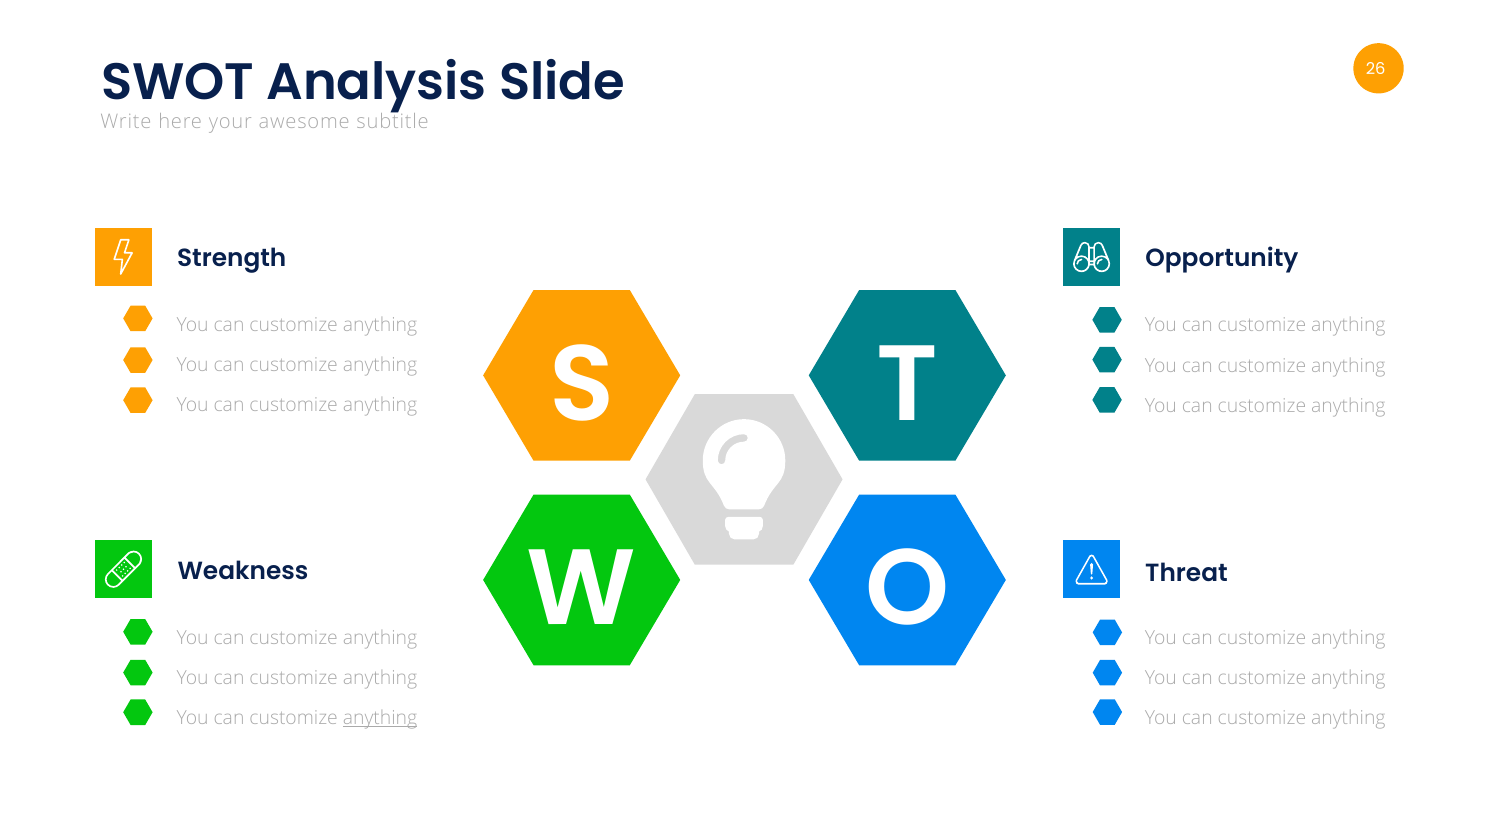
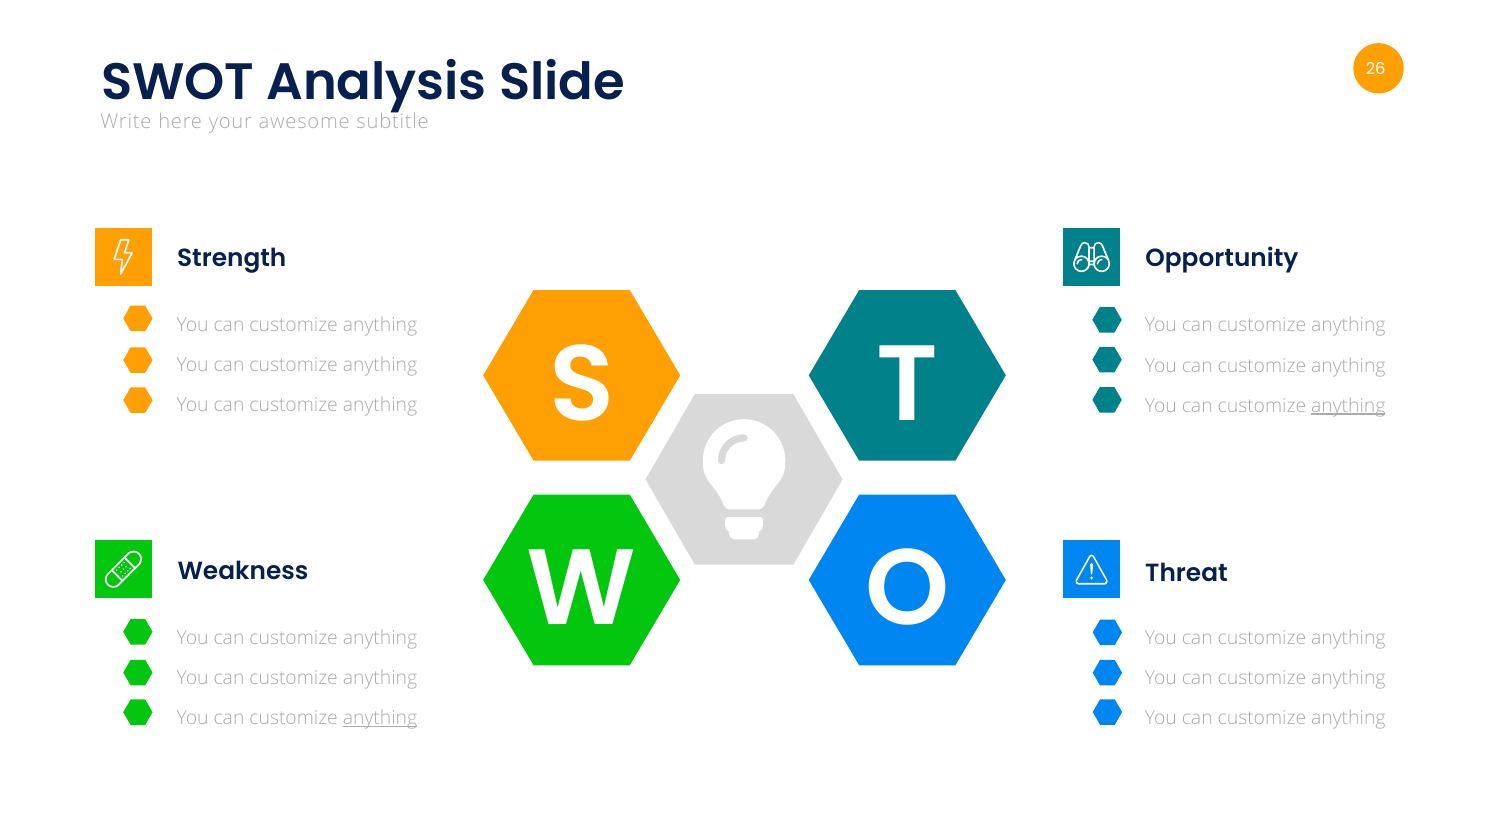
anything at (1348, 405) underline: none -> present
